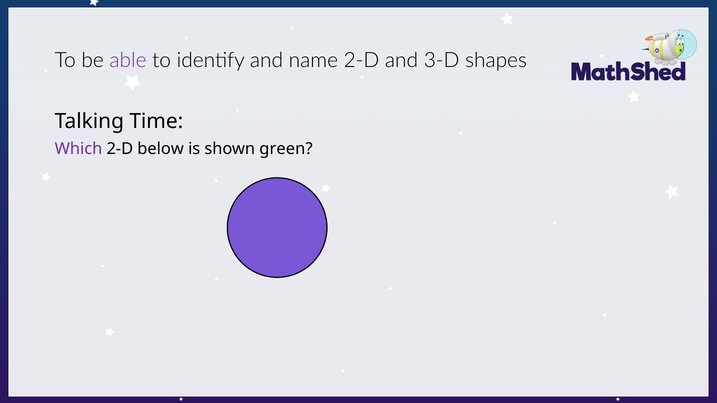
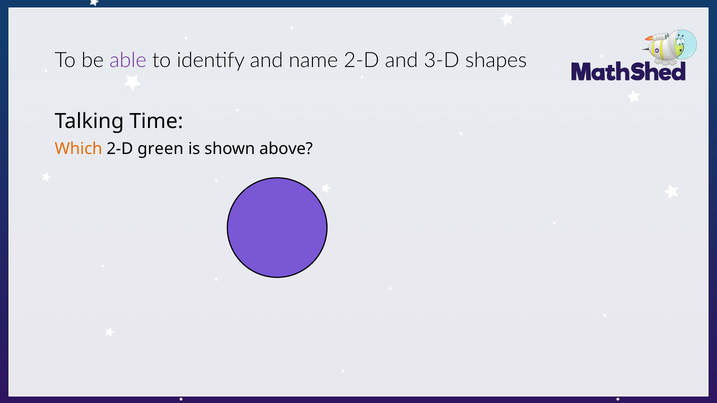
Which colour: purple -> orange
below: below -> green
green: green -> above
